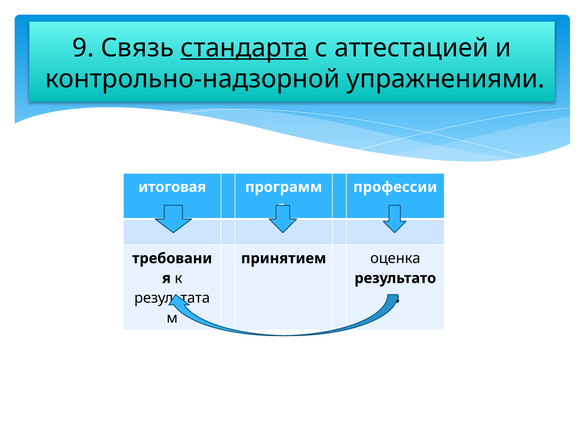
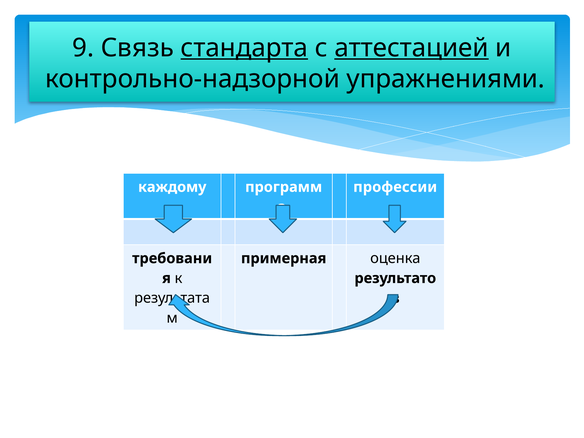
аттестацией underline: none -> present
итоговая: итоговая -> каждому
принятием: принятием -> примерная
